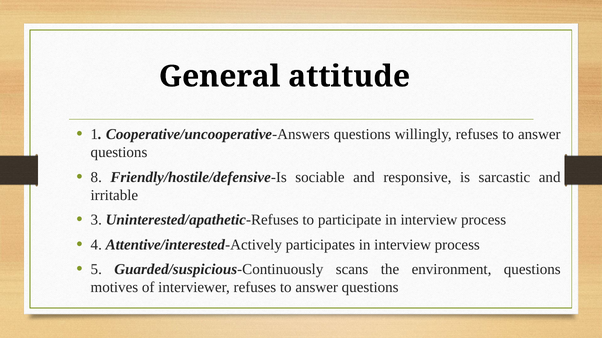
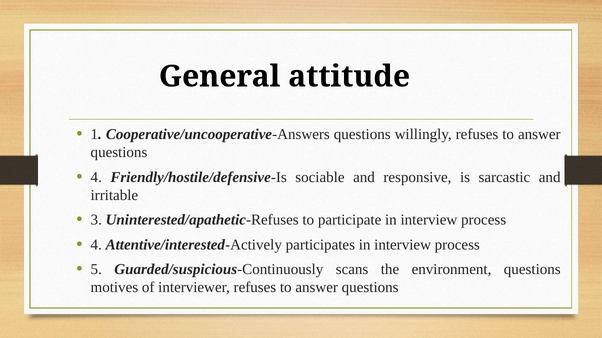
8 at (96, 177): 8 -> 4
